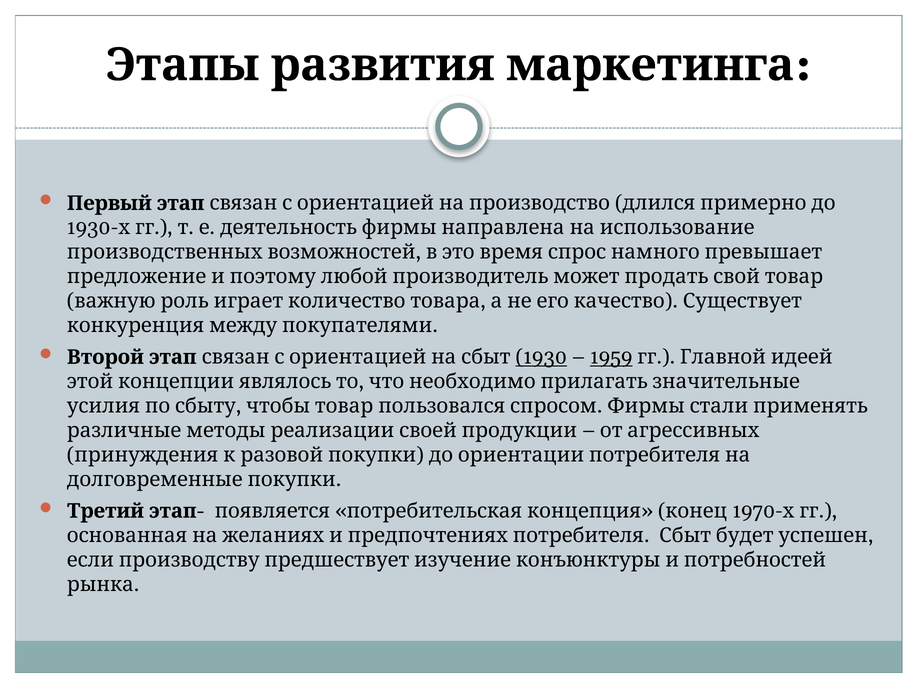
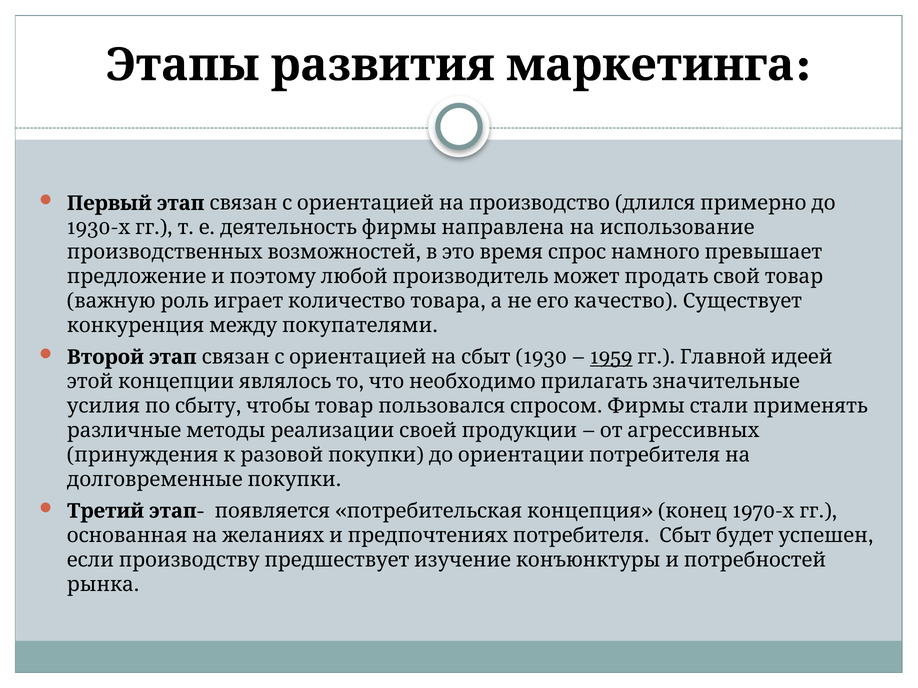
1930 underline: present -> none
